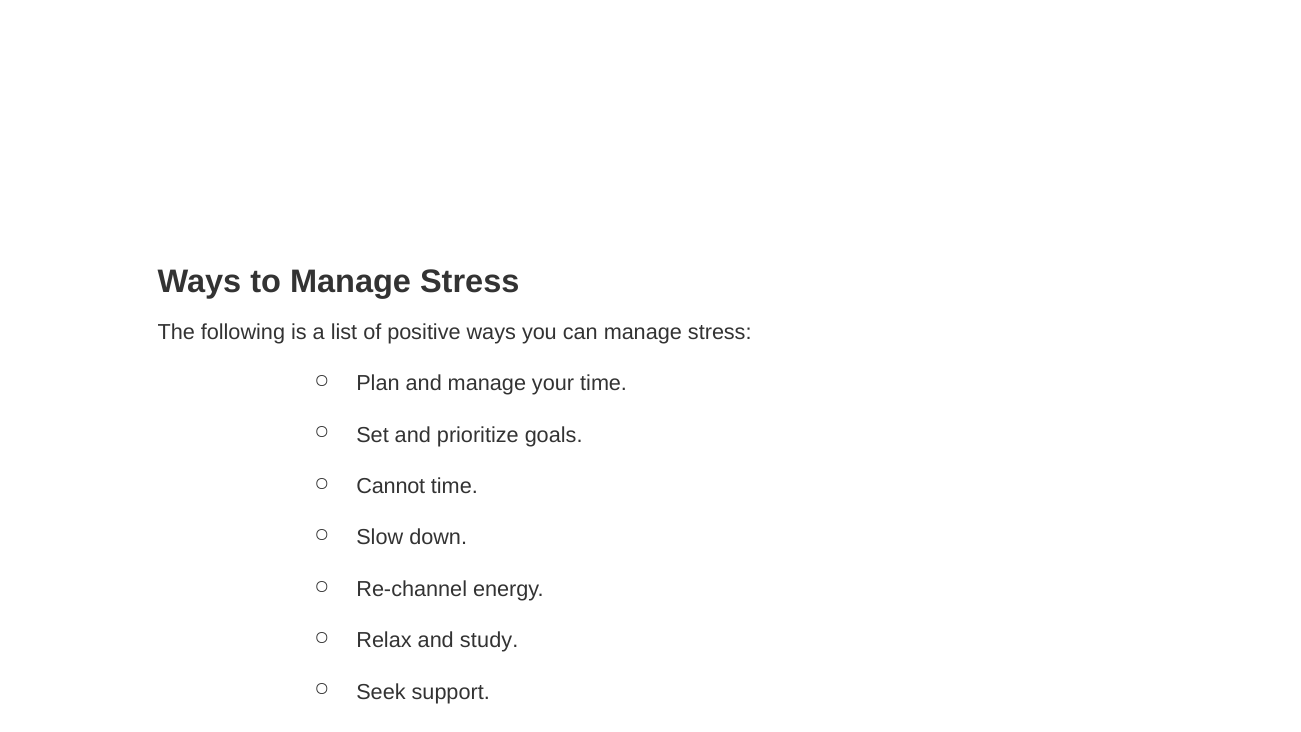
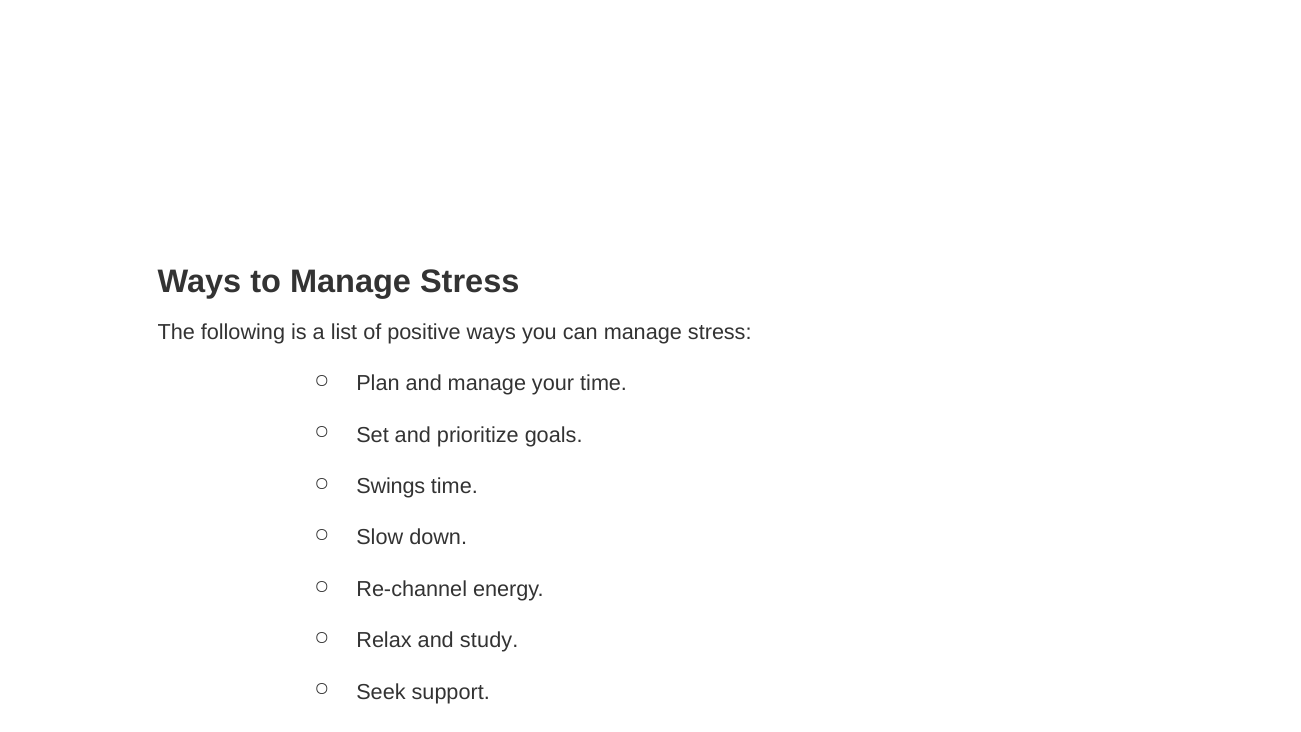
Cannot: Cannot -> Swings
